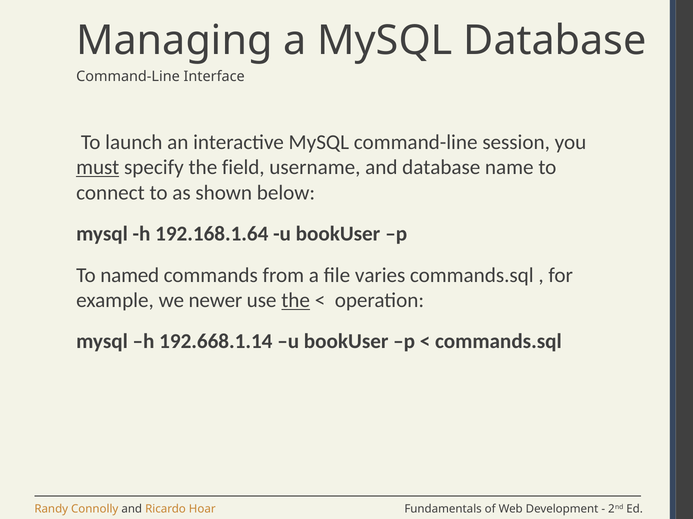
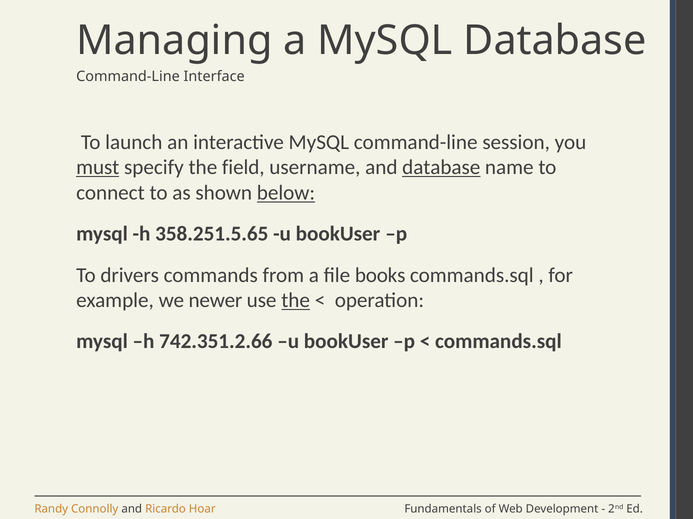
database at (441, 168) underline: none -> present
below underline: none -> present
192.168.1.64: 192.168.1.64 -> 358.251.5.65
named: named -> drivers
varies: varies -> books
192.668.1.14: 192.668.1.14 -> 742.351.2.66
